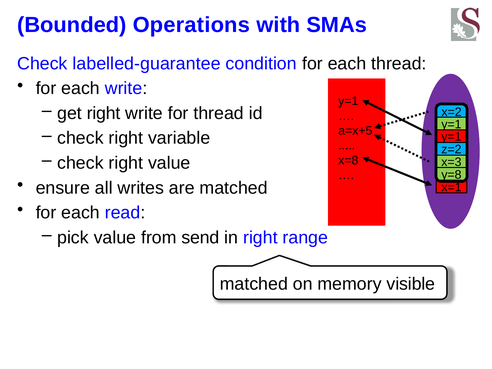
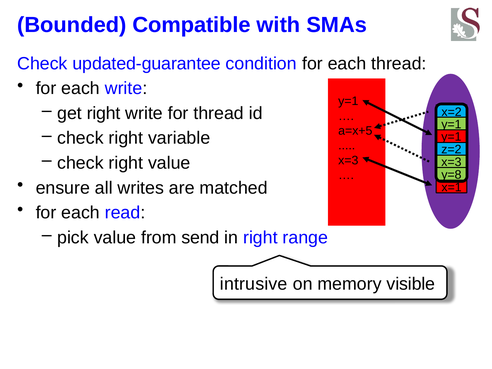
Operations: Operations -> Compatible
labelled-guarantee: labelled-guarantee -> updated-guarantee
x=8 at (348, 160): x=8 -> x=3
matched at (254, 284): matched -> intrusive
